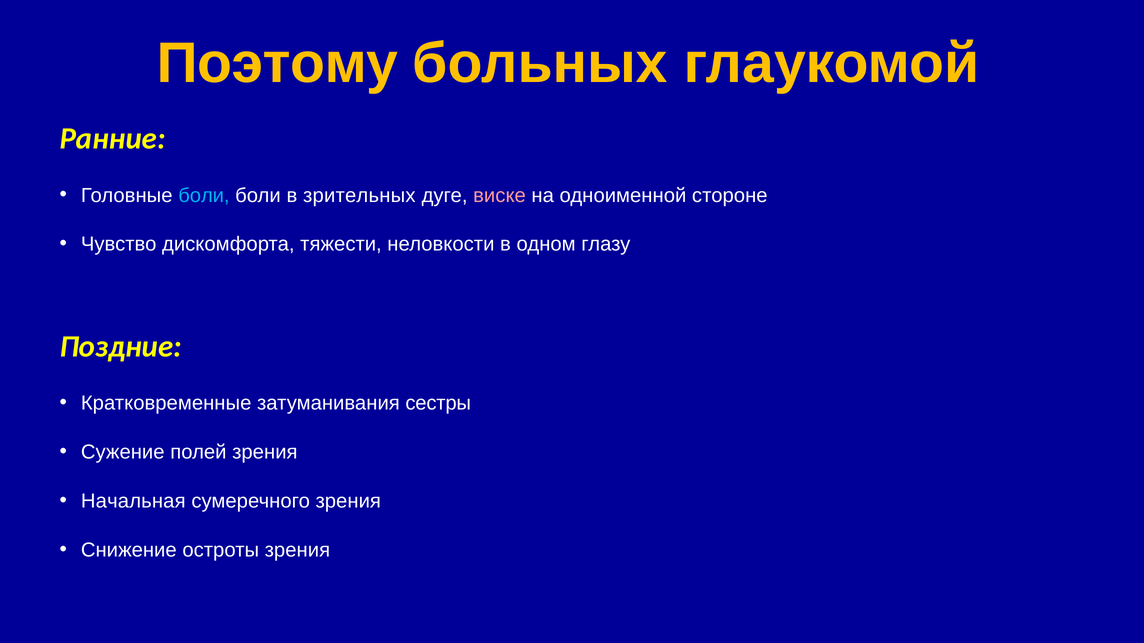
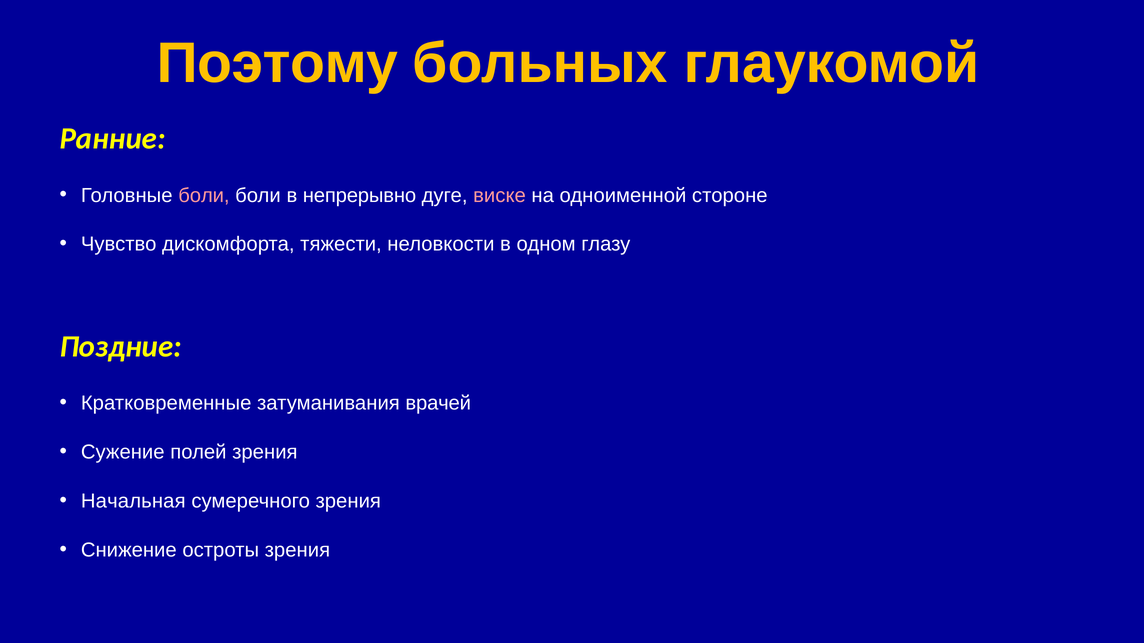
боли at (204, 196) colour: light blue -> pink
зрительных: зрительных -> непрерывно
сестры: сестры -> врачей
